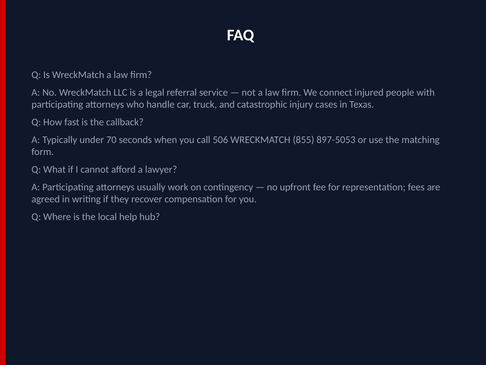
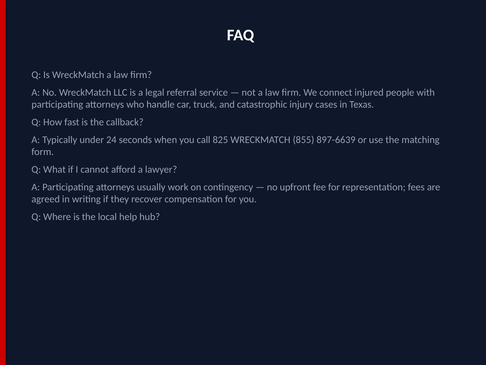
70: 70 -> 24
506: 506 -> 825
897-5053: 897-5053 -> 897-6639
